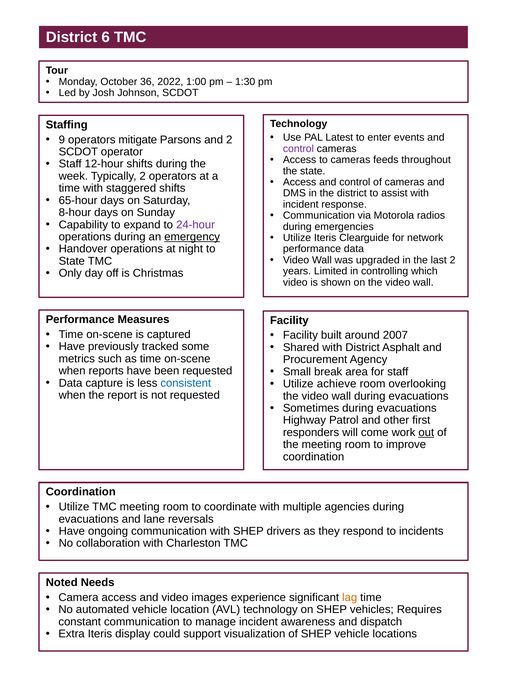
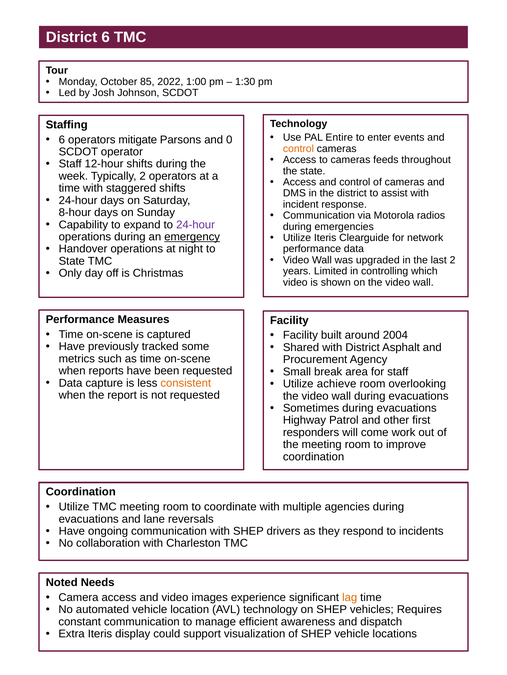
36: 36 -> 85
Latest: Latest -> Entire
9 at (62, 140): 9 -> 6
and 2: 2 -> 0
control at (298, 149) colour: purple -> orange
65-hour at (78, 201): 65-hour -> 24-hour
2007: 2007 -> 2004
consistent colour: blue -> orange
out underline: present -> none
manage incident: incident -> efficient
